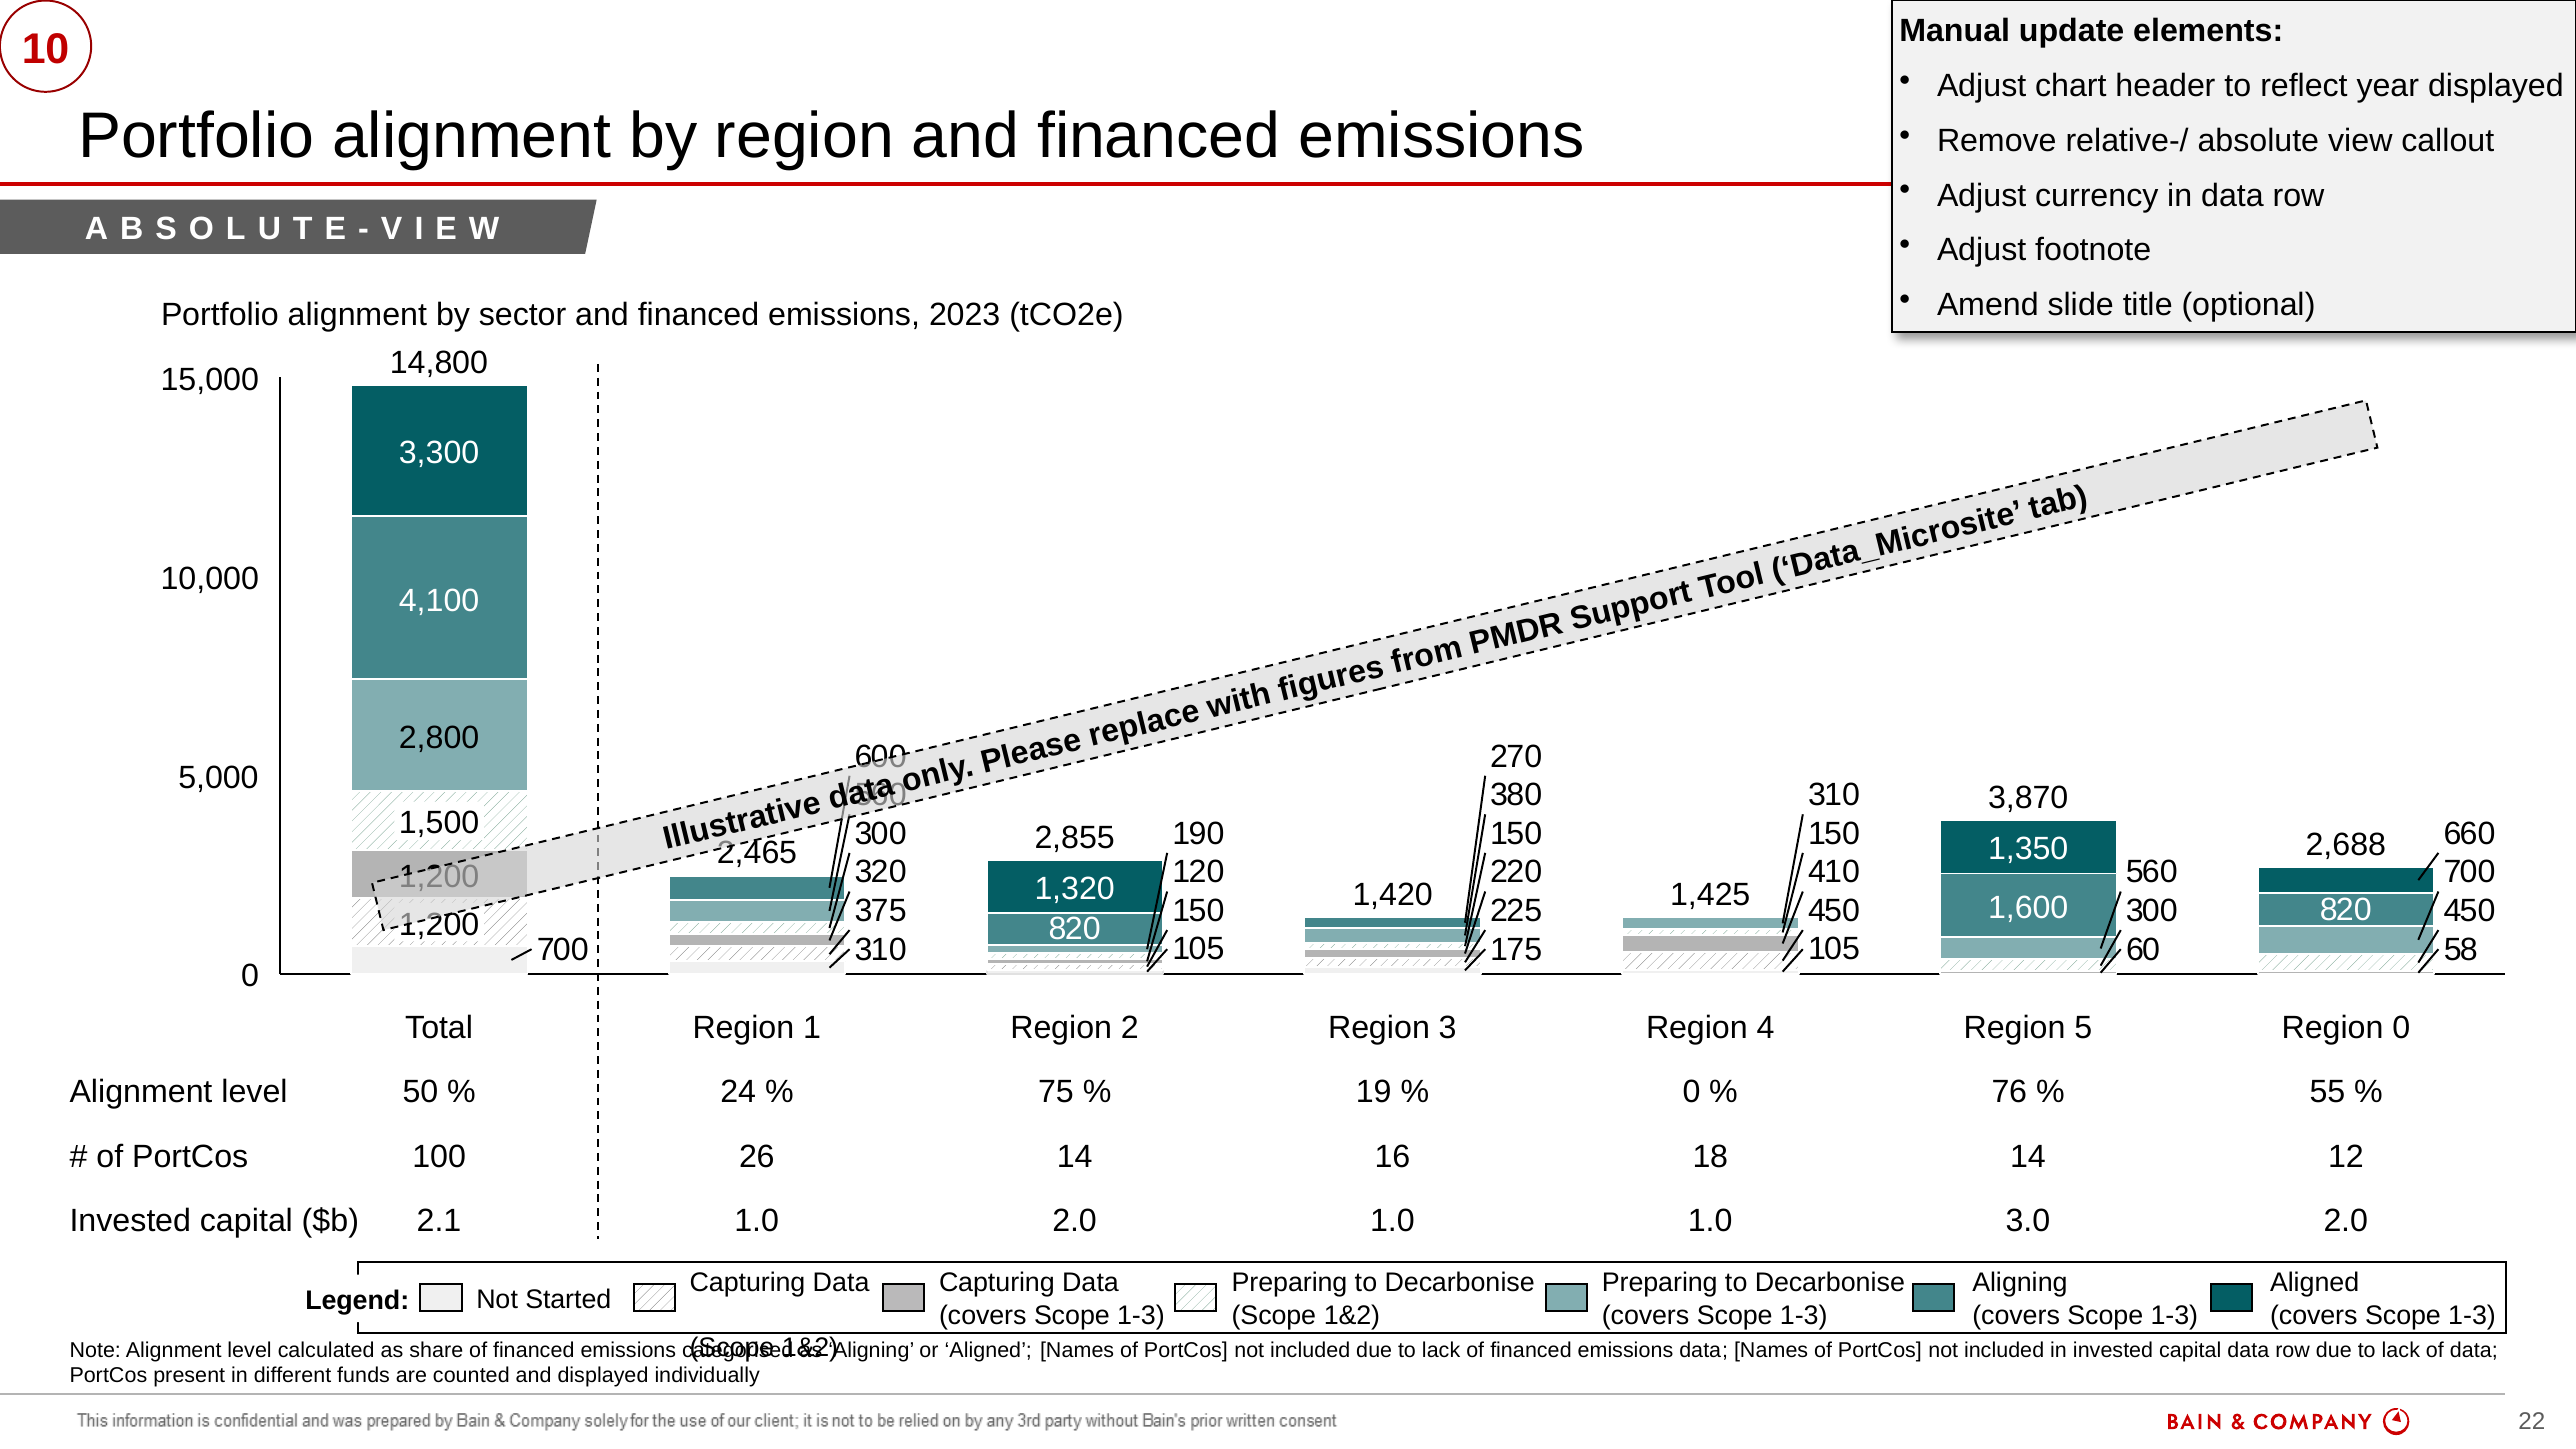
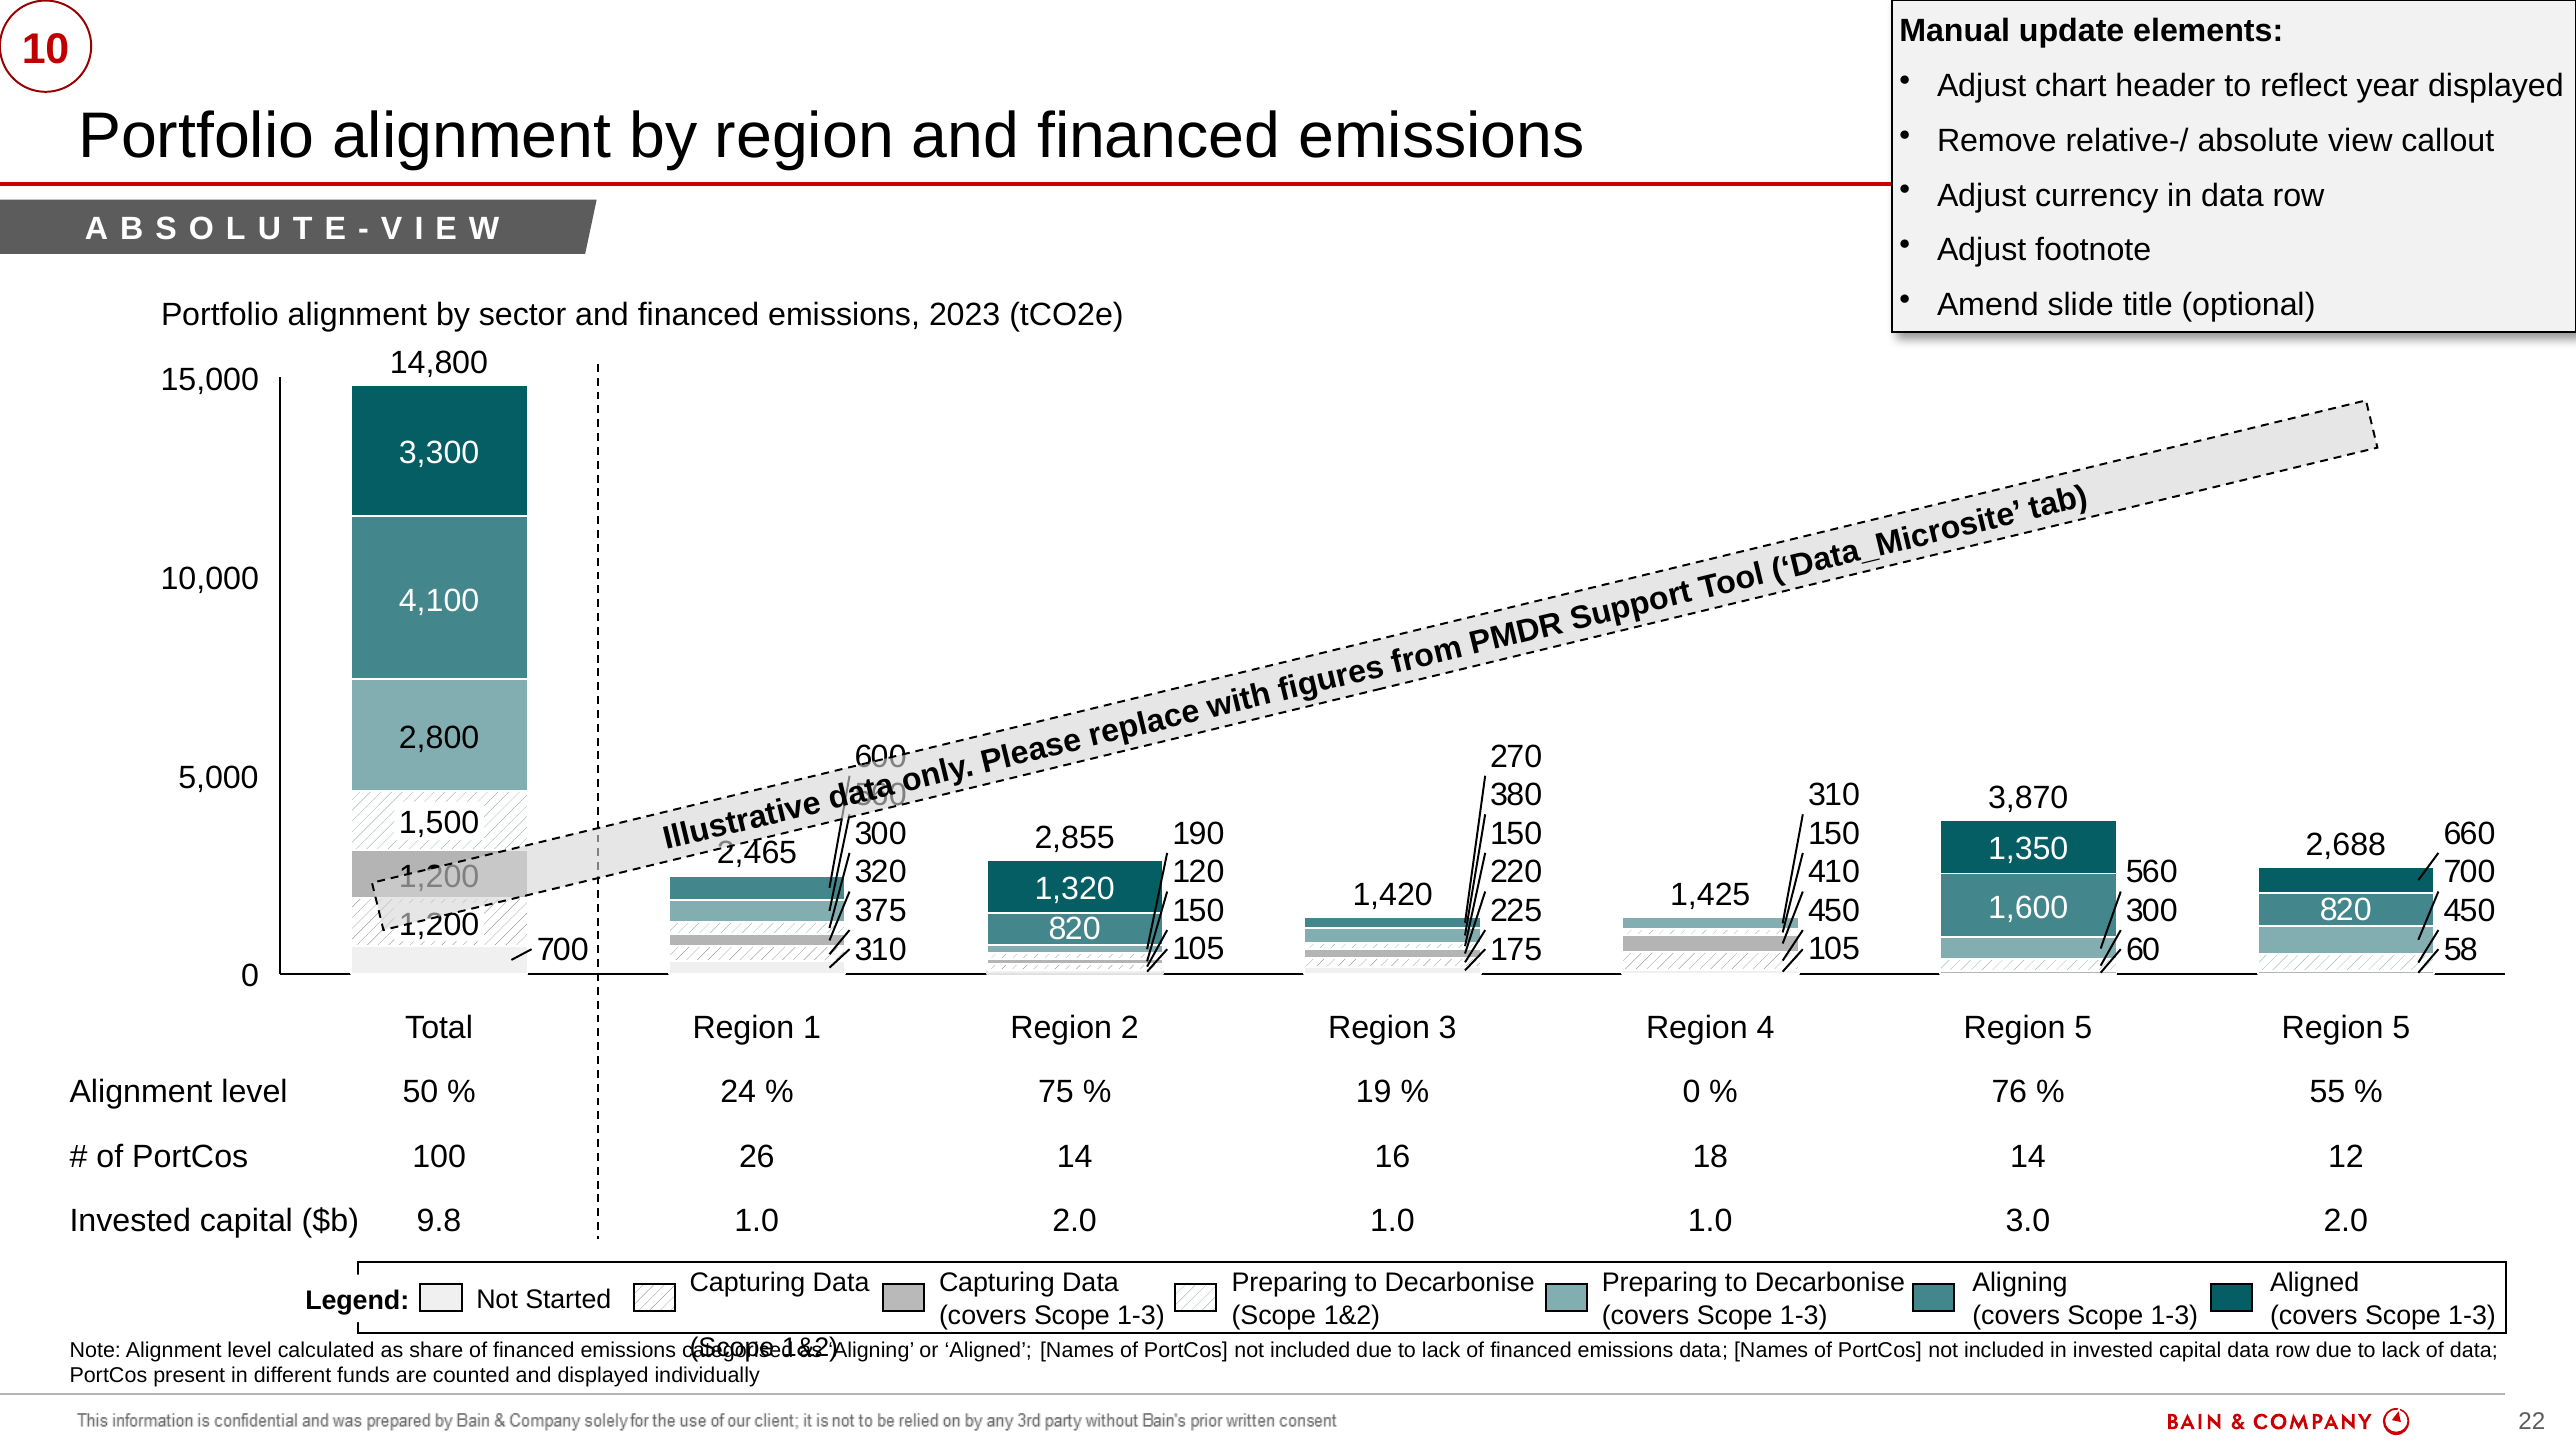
5 Region 0: 0 -> 5
2.1: 2.1 -> 9.8
